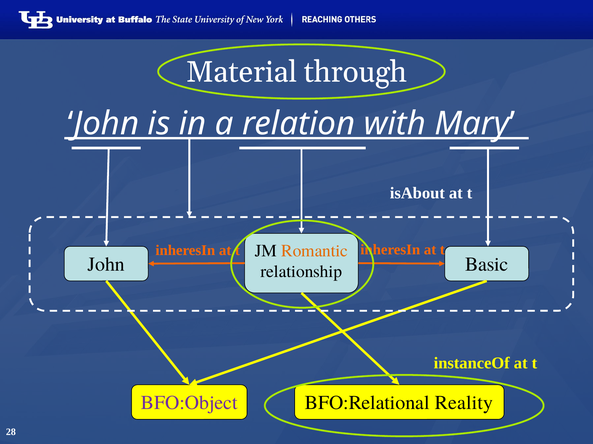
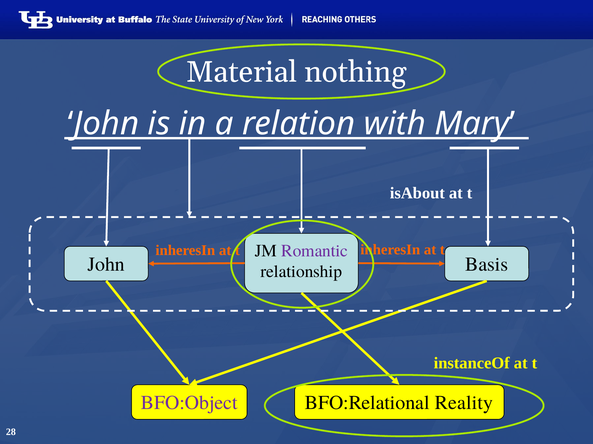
through: through -> nothing
Romantic colour: orange -> purple
Basic: Basic -> Basis
